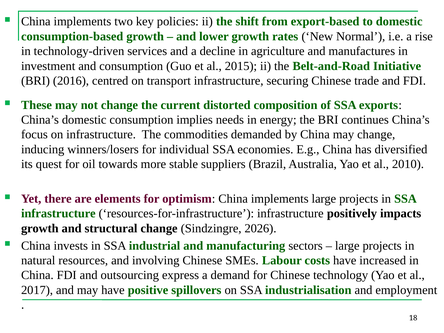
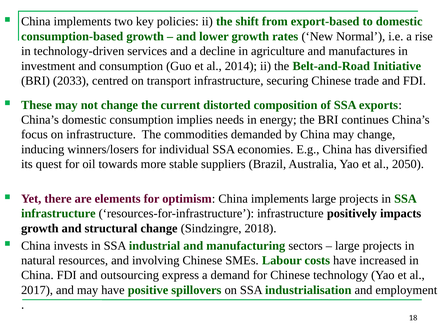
2015: 2015 -> 2014
2016: 2016 -> 2033
2010: 2010 -> 2050
2026: 2026 -> 2018
